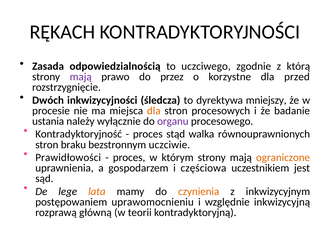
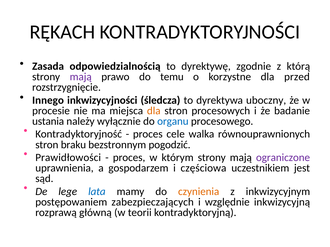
uczciwego: uczciwego -> dyrektywę
przez: przez -> temu
Dwóch: Dwóch -> Innego
mniejszy: mniejszy -> uboczny
organu colour: purple -> blue
stąd: stąd -> cele
uczciwie: uczciwie -> pogodzić
ograniczone colour: orange -> purple
lata colour: orange -> blue
uprawomocnieniu: uprawomocnieniu -> zabezpieczających
